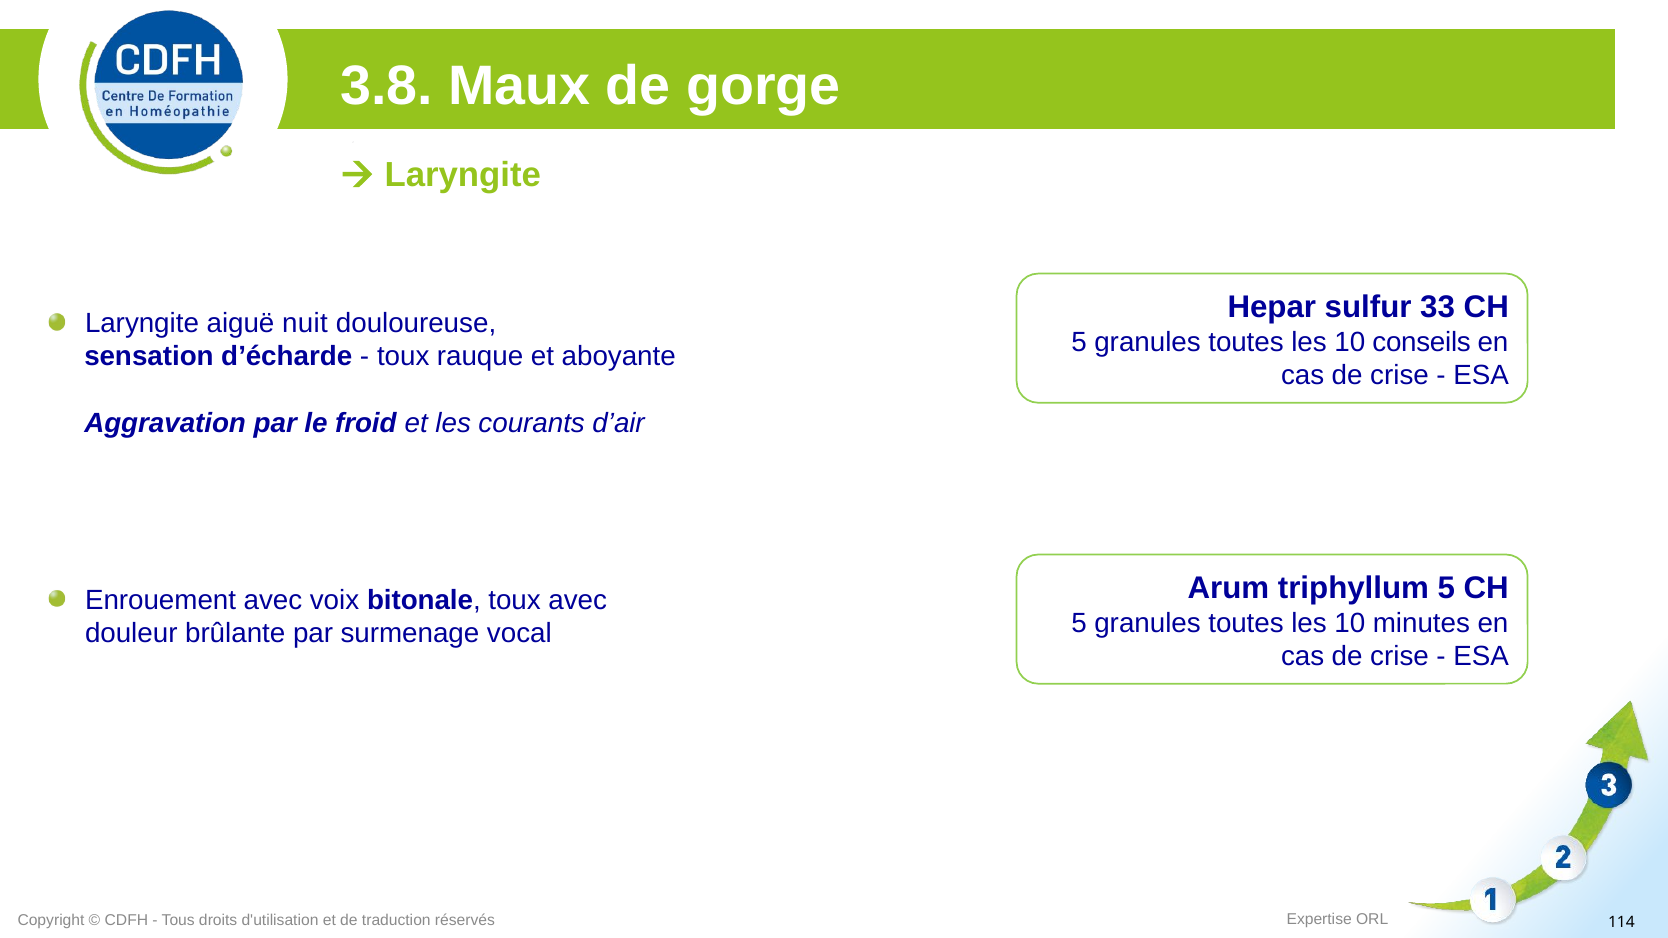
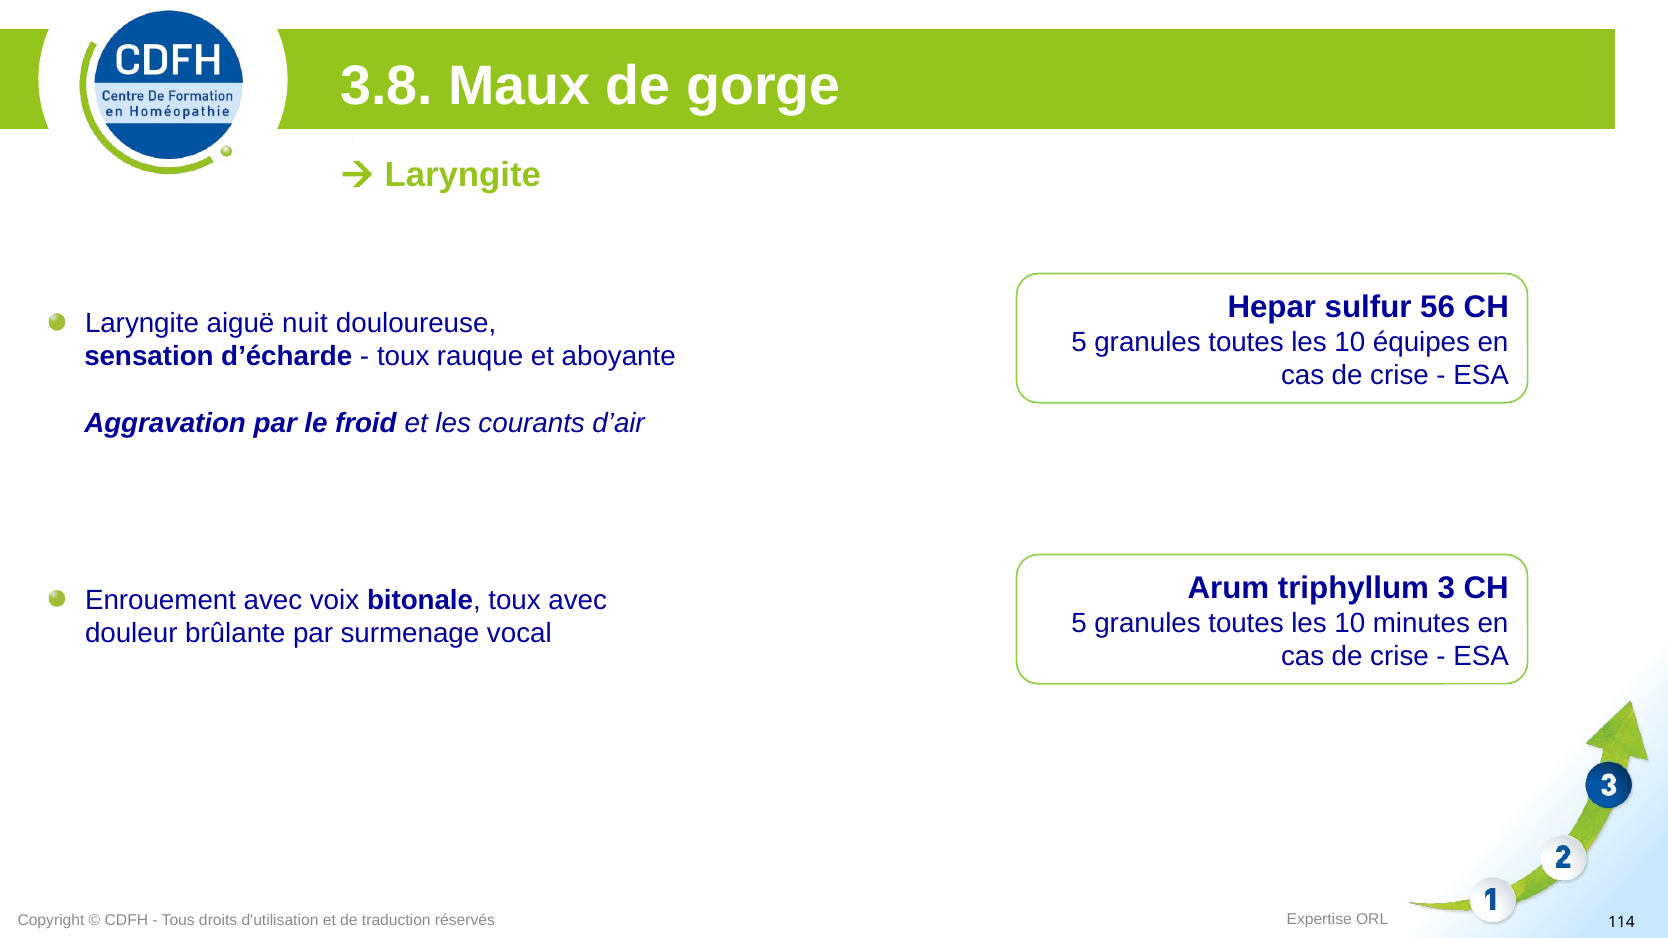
33: 33 -> 56
conseils: conseils -> équipes
triphyllum 5: 5 -> 3
